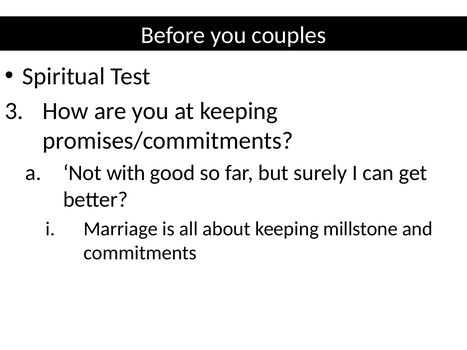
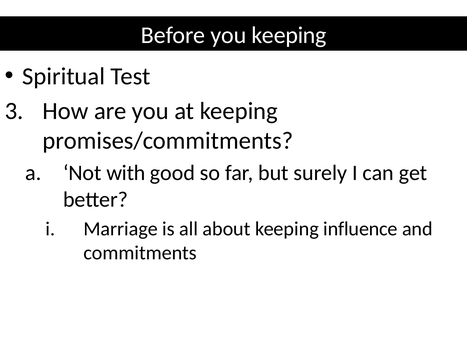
you couples: couples -> keeping
millstone: millstone -> influence
